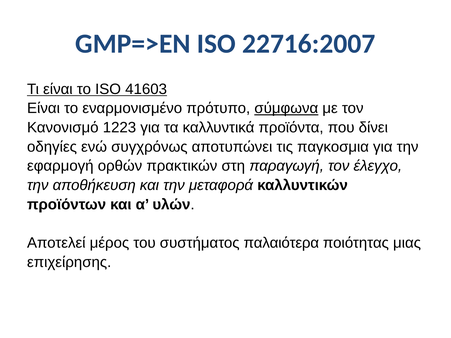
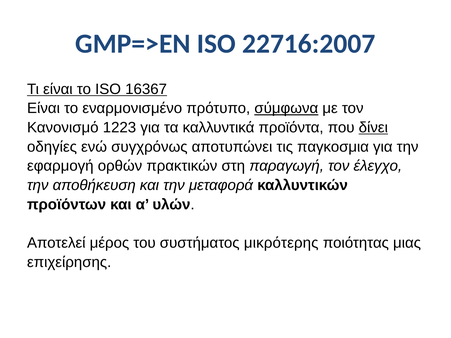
41603: 41603 -> 16367
δίνει underline: none -> present
παλαιότερα: παλαιότερα -> μικρότερης
